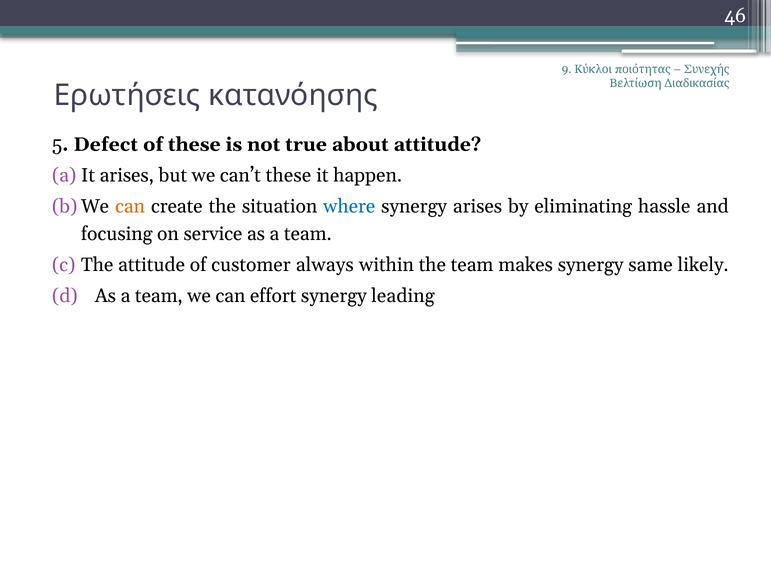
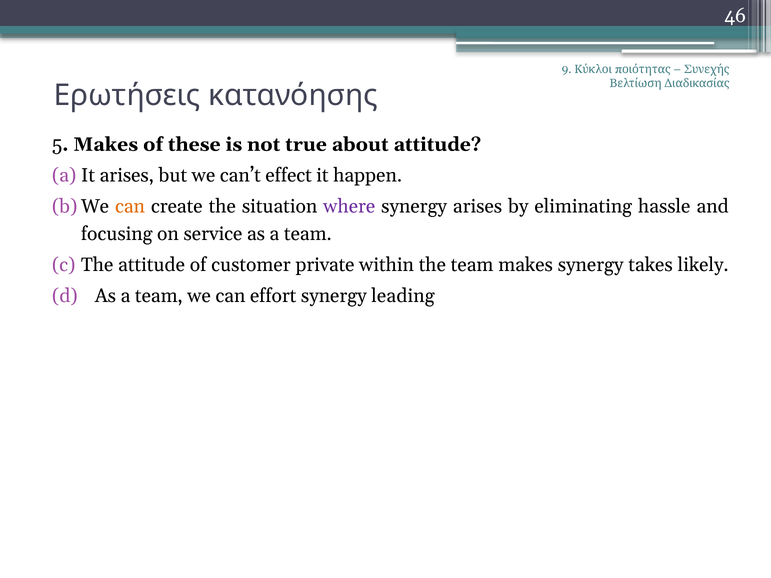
5 Defect: Defect -> Makes
can’t these: these -> effect
where colour: blue -> purple
always: always -> private
same: same -> takes
